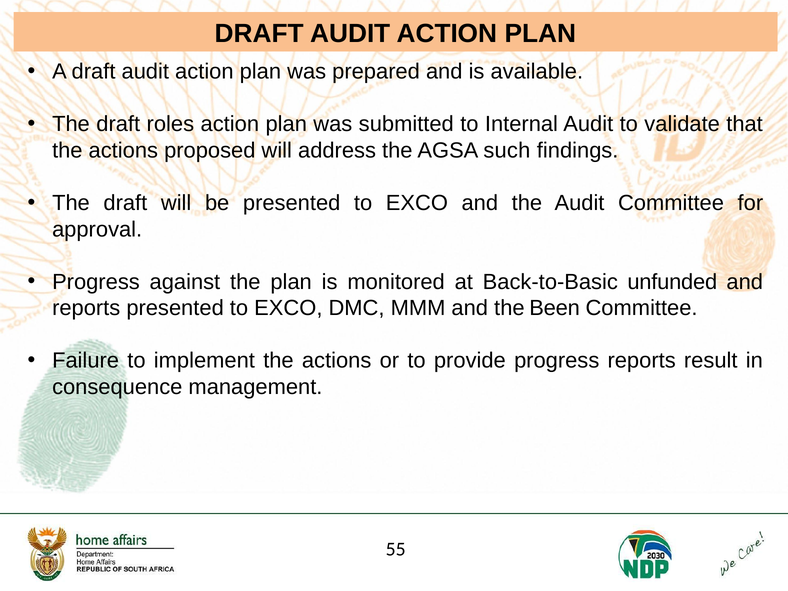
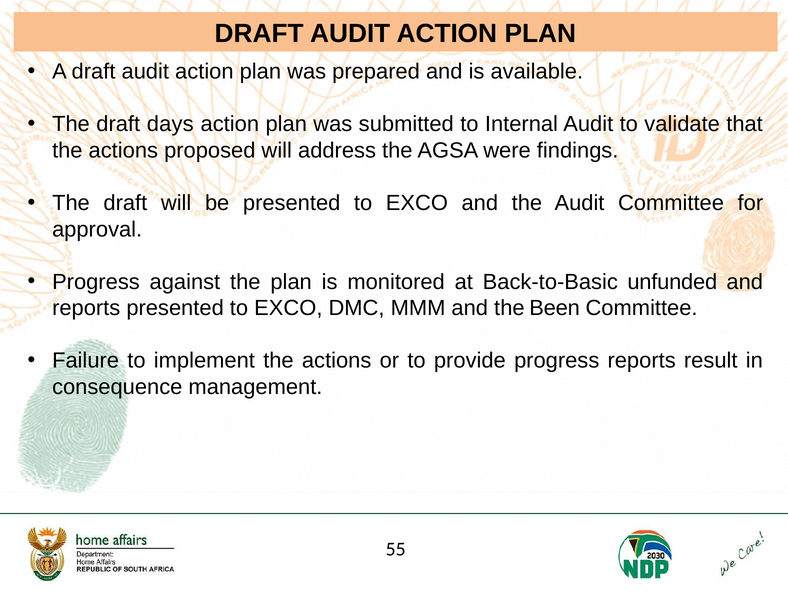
roles: roles -> days
such: such -> were
